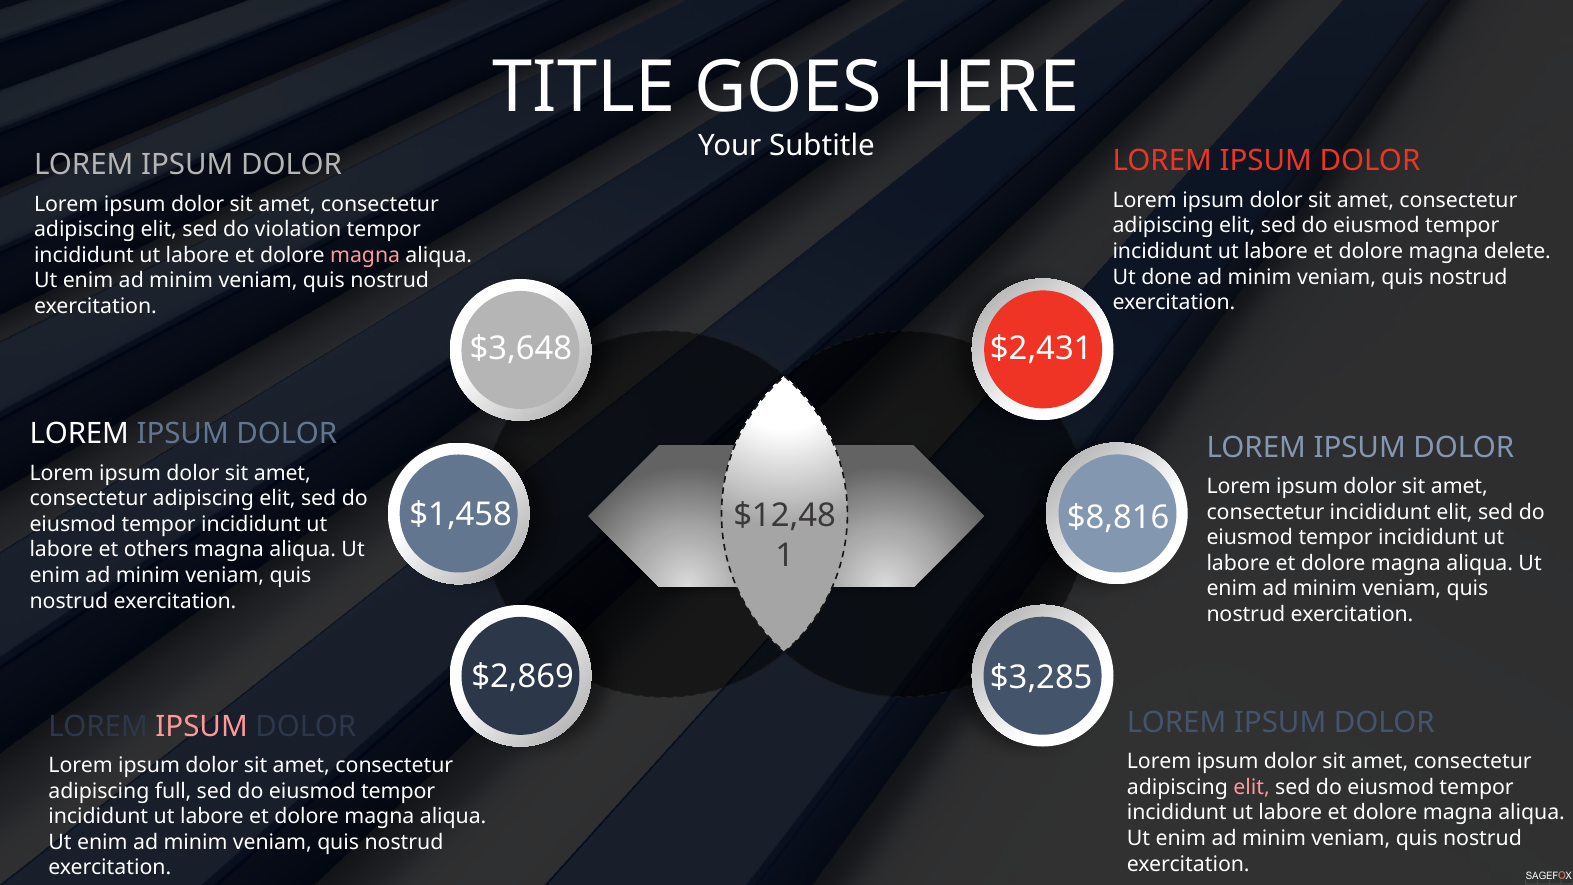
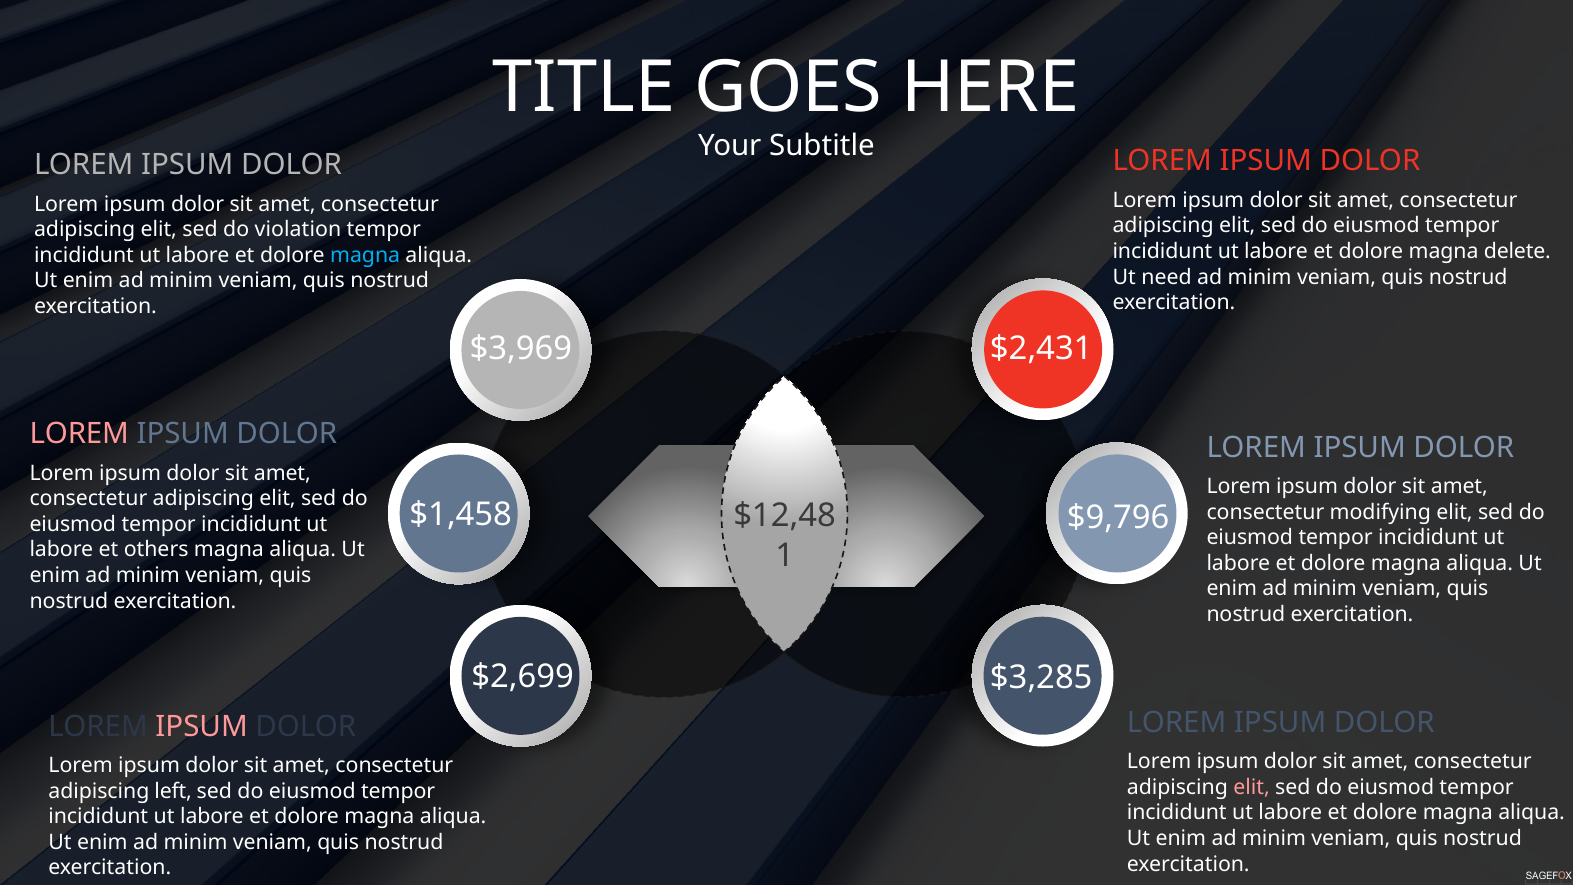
magna at (365, 255) colour: pink -> light blue
done: done -> need
$3,648: $3,648 -> $3,969
LOREM at (79, 434) colour: white -> pink
consectetur incididunt: incididunt -> modifying
$8,816: $8,816 -> $9,796
$2,869: $2,869 -> $2,699
full: full -> left
